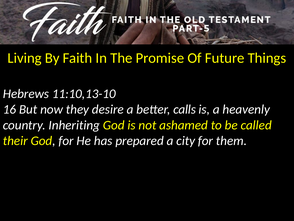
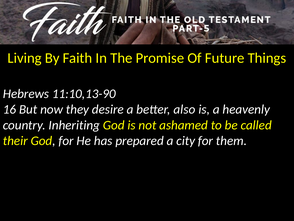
11:10,13-10: 11:10,13-10 -> 11:10,13-90
calls: calls -> also
